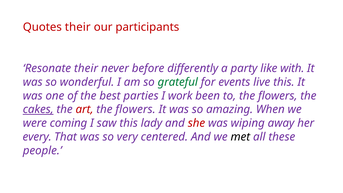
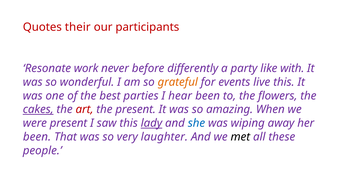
Resonate their: their -> work
grateful colour: green -> orange
work: work -> hear
flowers at (136, 109): flowers -> present
were coming: coming -> present
lady underline: none -> present
she colour: red -> blue
every at (37, 137): every -> been
centered: centered -> laughter
